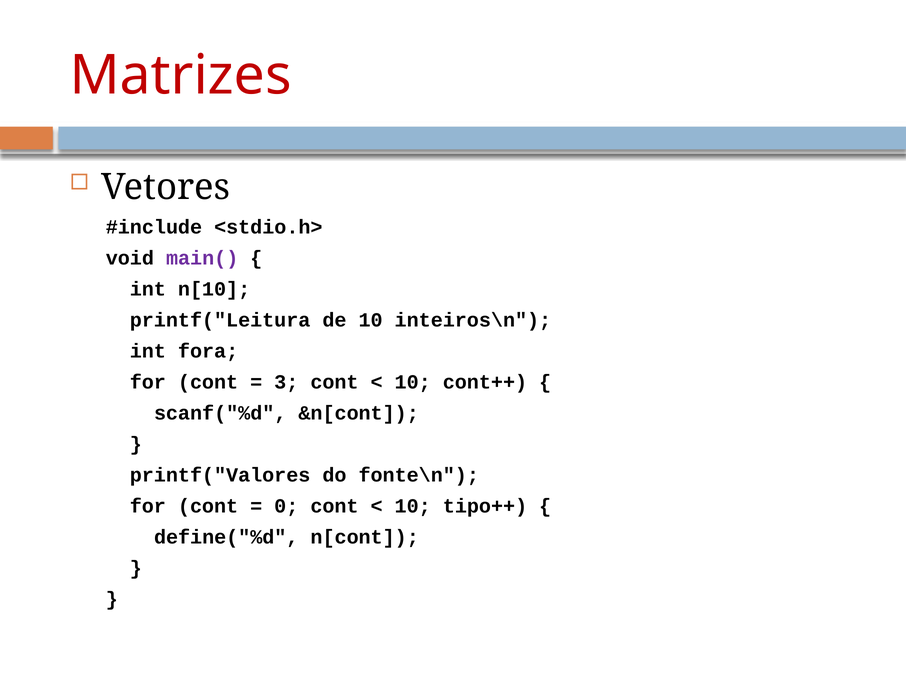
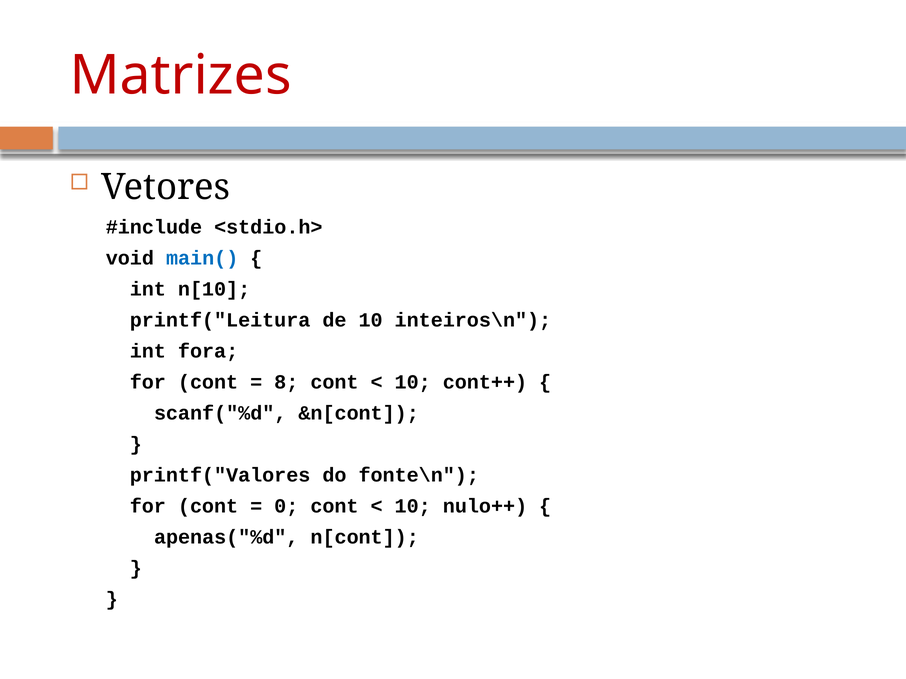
main( colour: purple -> blue
3: 3 -> 8
tipo++: tipo++ -> nulo++
define("%d: define("%d -> apenas("%d
